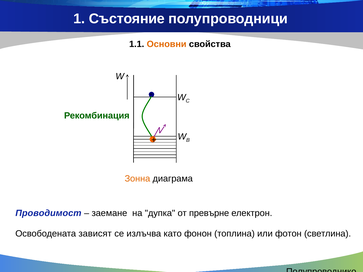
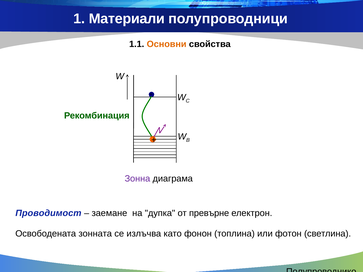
Състояние: Състояние -> Материали
Зонна colour: orange -> purple
зависят: зависят -> зонната
